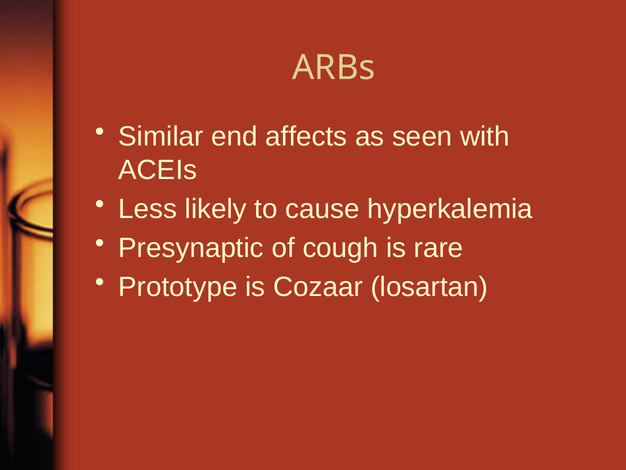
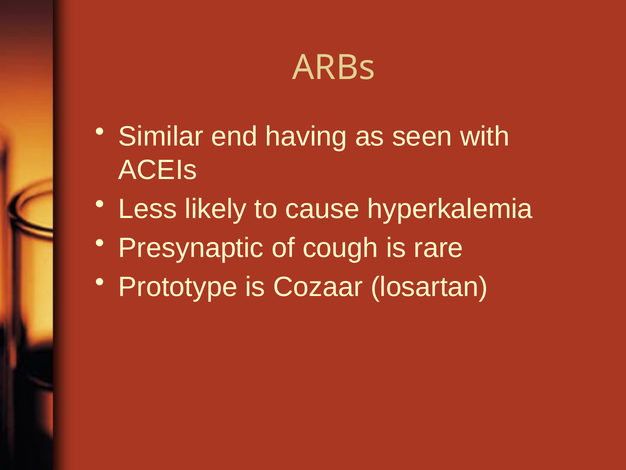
affects: affects -> having
